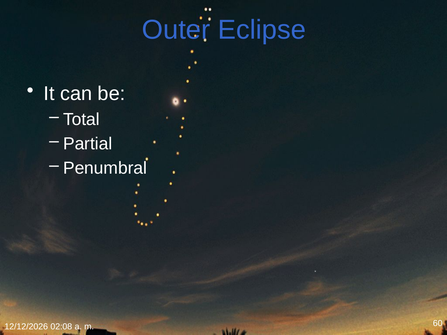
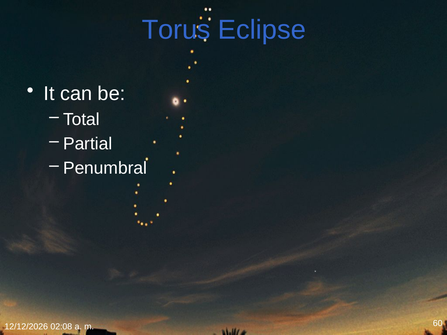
Outer: Outer -> Torus
